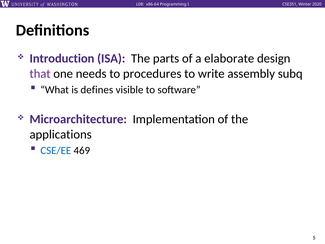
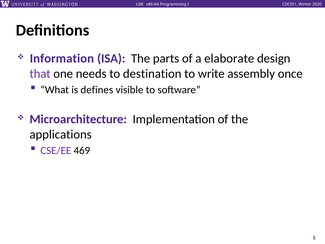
Introduction: Introduction -> Information
procedures: procedures -> destination
subq: subq -> once
CSE/EE colour: blue -> purple
